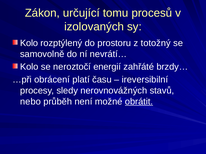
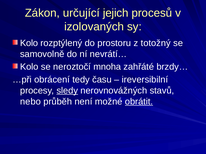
tomu: tomu -> jejich
energií: energií -> mnoha
platí: platí -> tedy
sledy underline: none -> present
